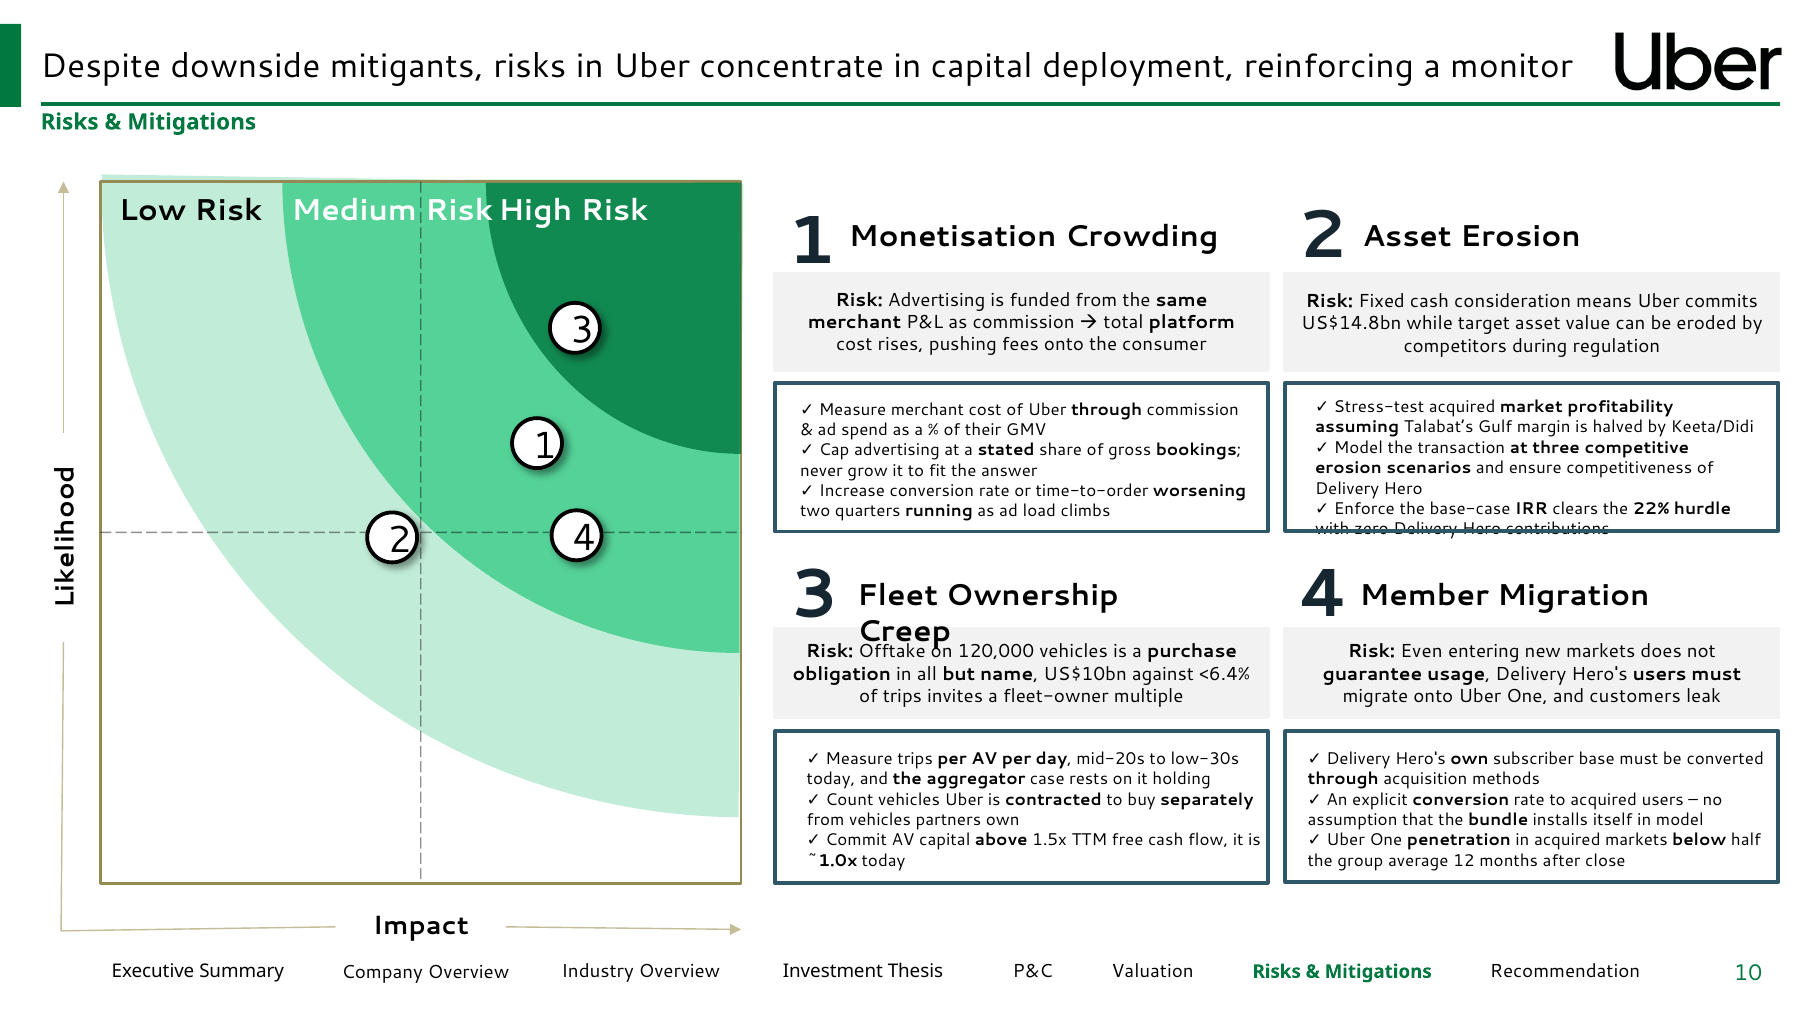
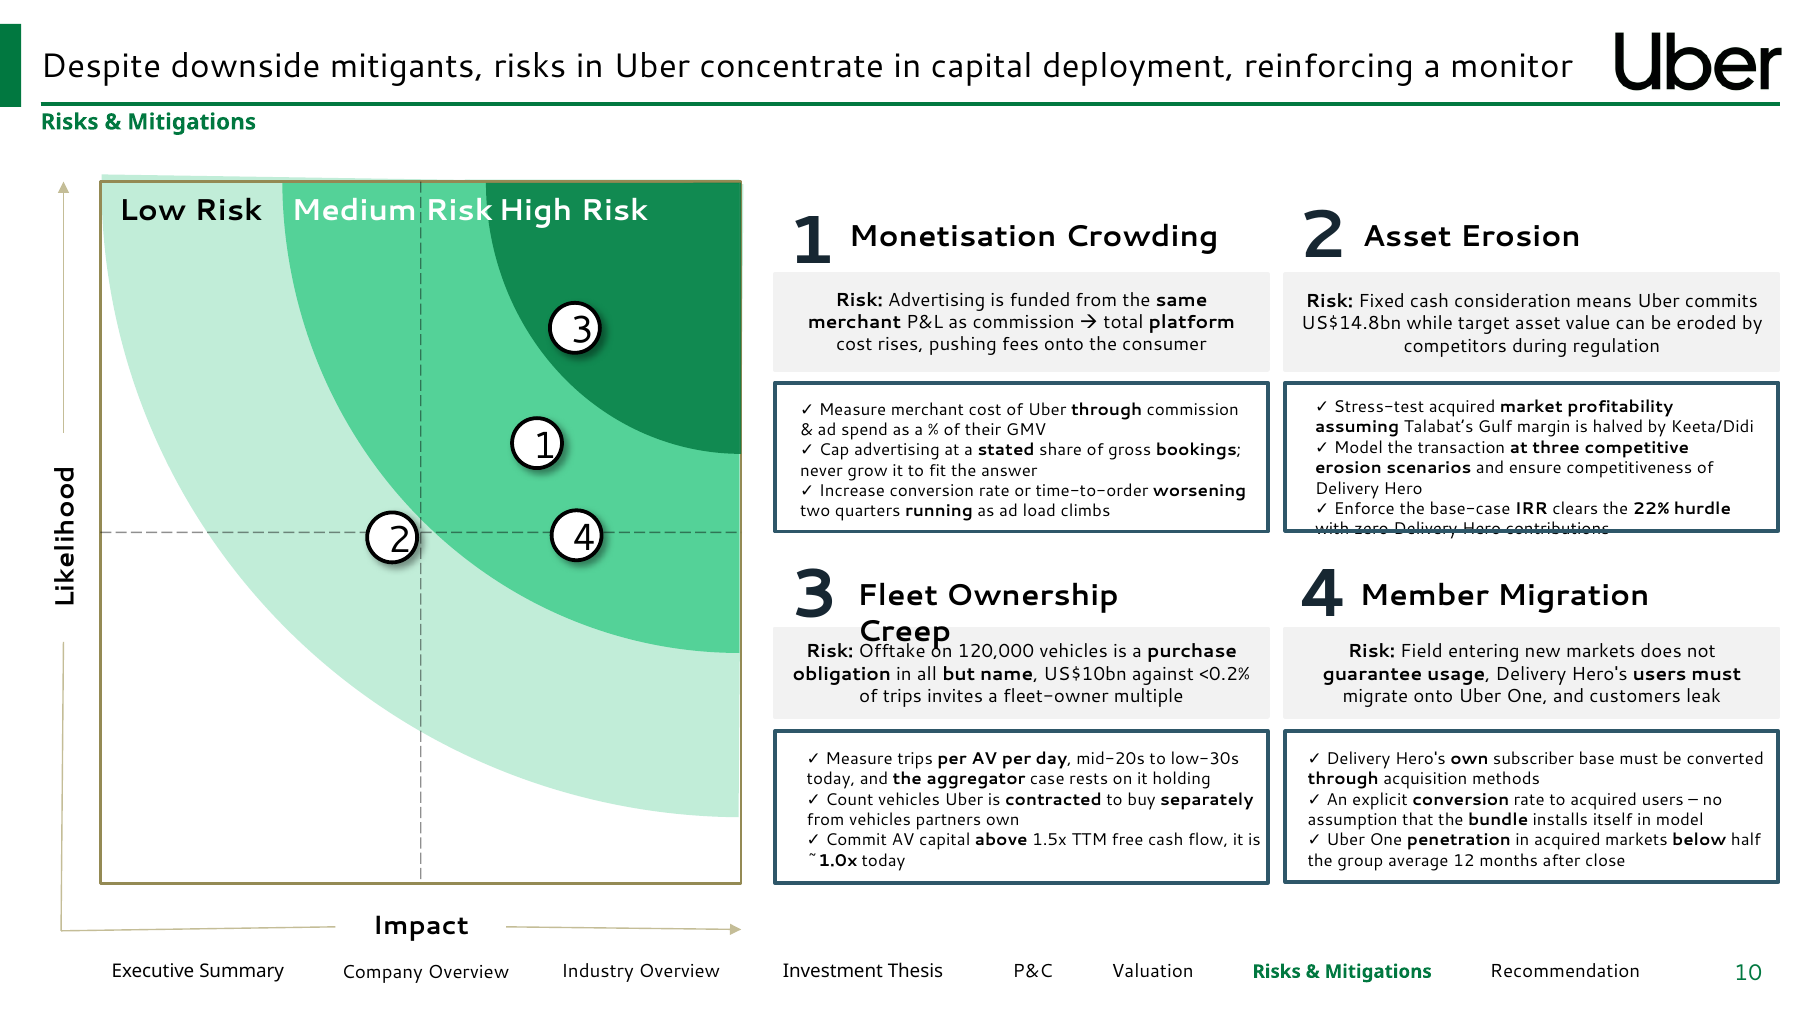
Even: Even -> Field
<6.4%: <6.4% -> <0.2%
